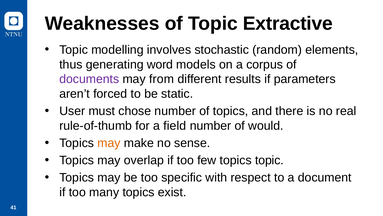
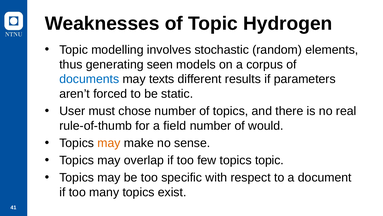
Extractive: Extractive -> Hydrogen
word: word -> seen
documents colour: purple -> blue
from: from -> texts
